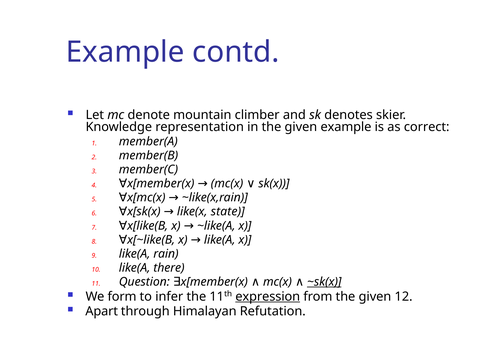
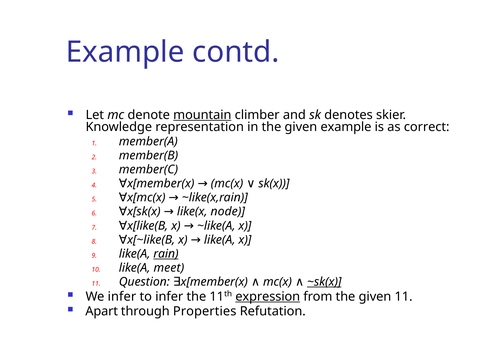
mountain underline: none -> present
state: state -> node
rain underline: none -> present
there: there -> meet
We form: form -> infer
given 12: 12 -> 11
Himalayan: Himalayan -> Properties
